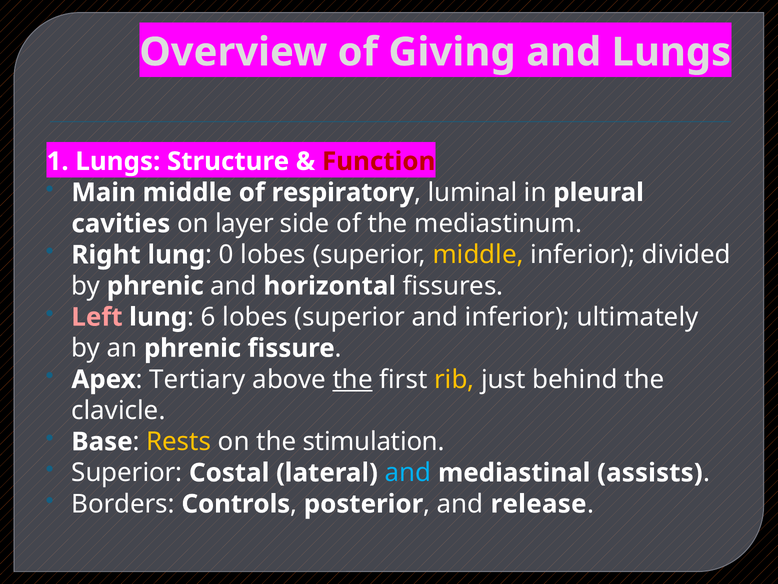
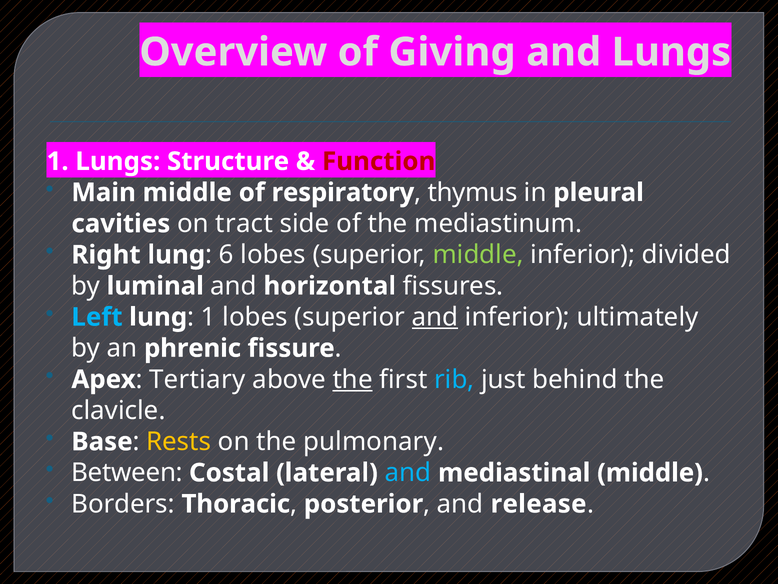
luminal: luminal -> thymus
layer: layer -> tract
0: 0 -> 6
middle at (478, 255) colour: yellow -> light green
by phrenic: phrenic -> luminal
Left colour: pink -> light blue
6 at (208, 317): 6 -> 1
and at (435, 317) underline: none -> present
rib colour: yellow -> light blue
stimulation: stimulation -> pulmonary
Superior at (127, 472): Superior -> Between
mediastinal assists: assists -> middle
Controls: Controls -> Thoracic
